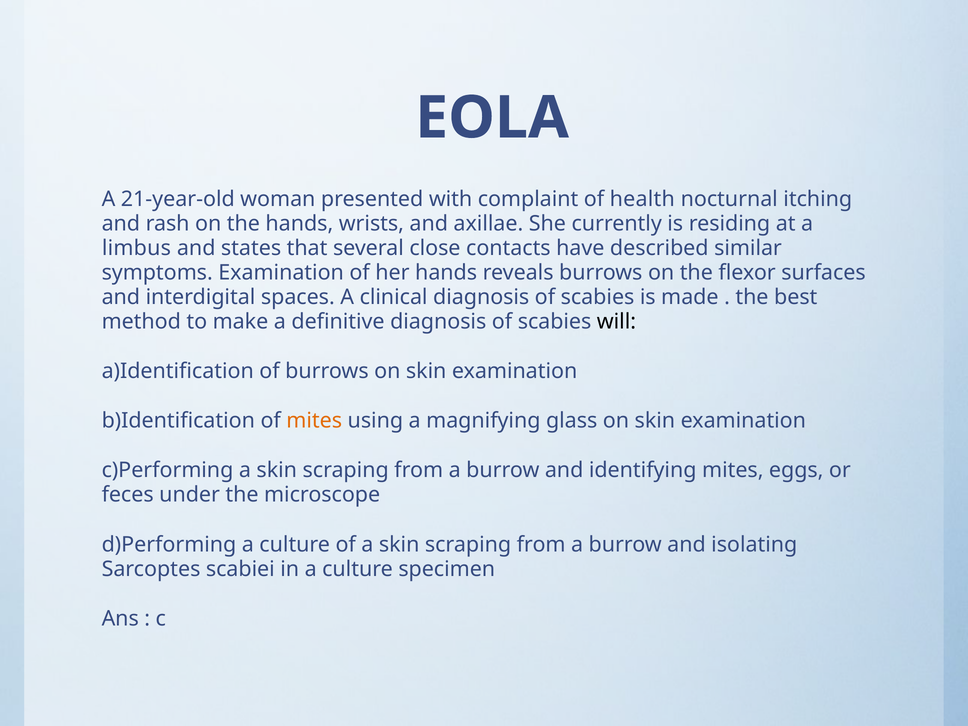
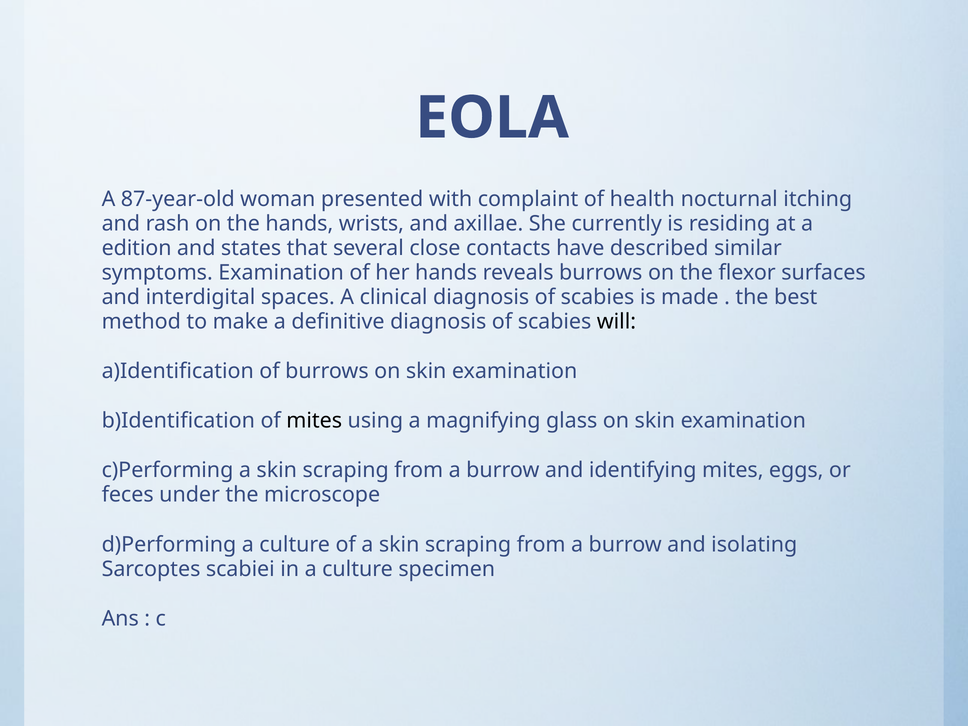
21-year-old: 21-year-old -> 87-year-old
limbus: limbus -> edition
mites at (314, 421) colour: orange -> black
